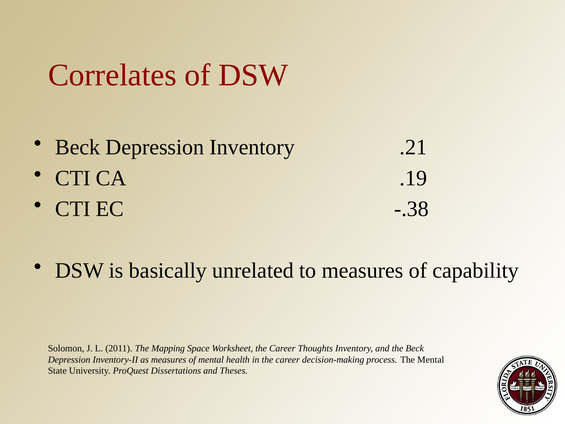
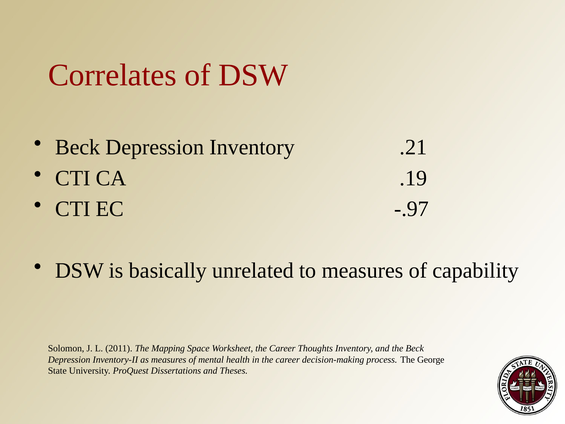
-.38: -.38 -> -.97
The Mental: Mental -> George
